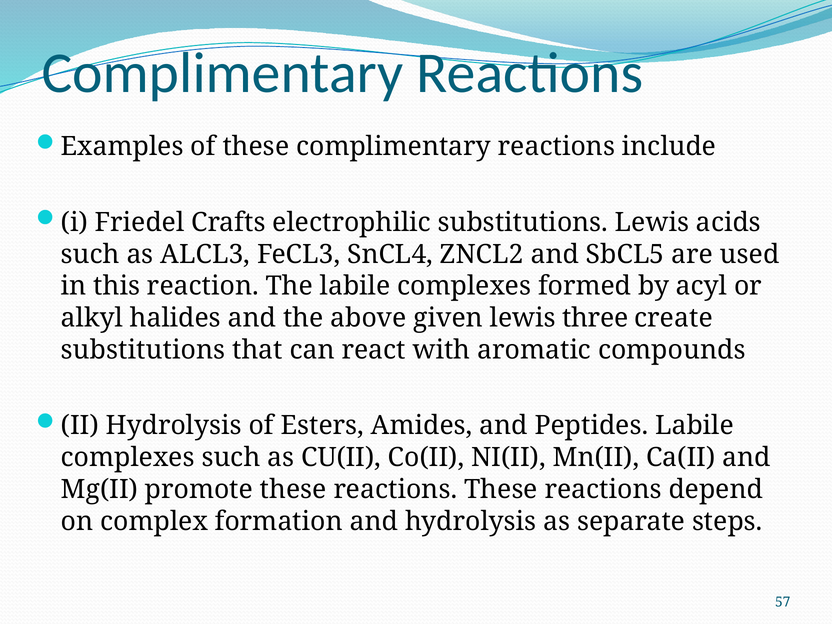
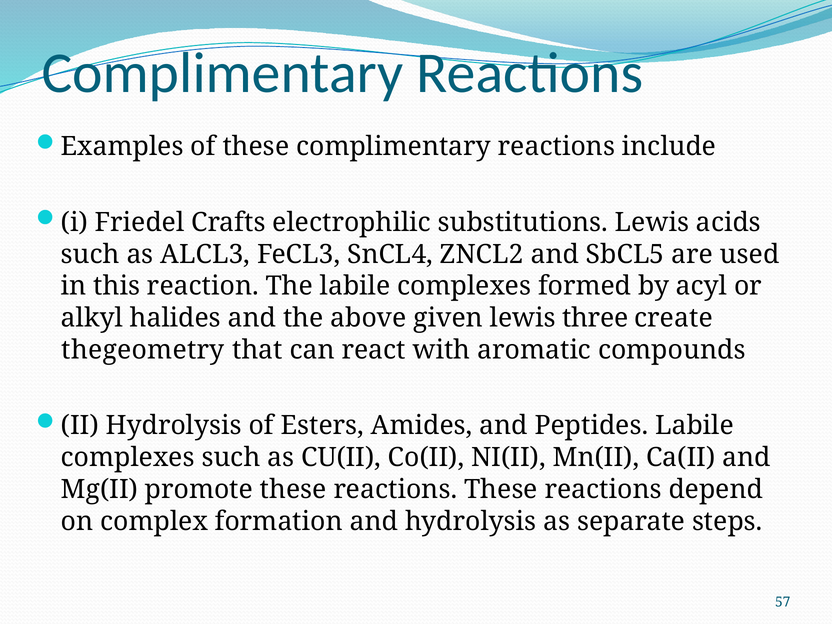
substitutions at (143, 350): substitutions -> thegeometry
